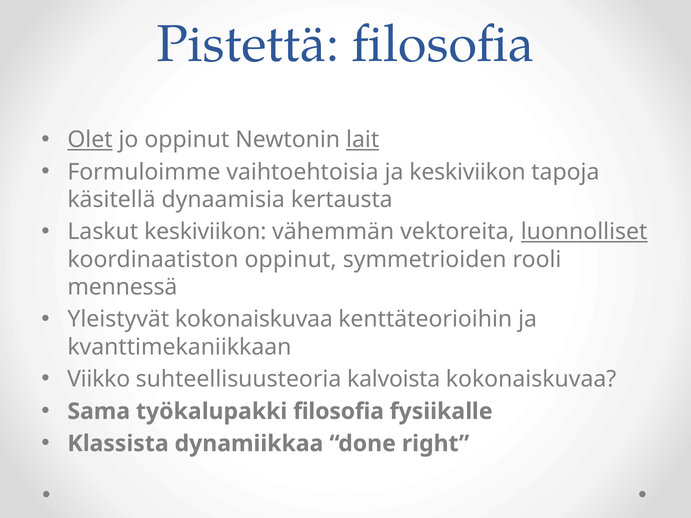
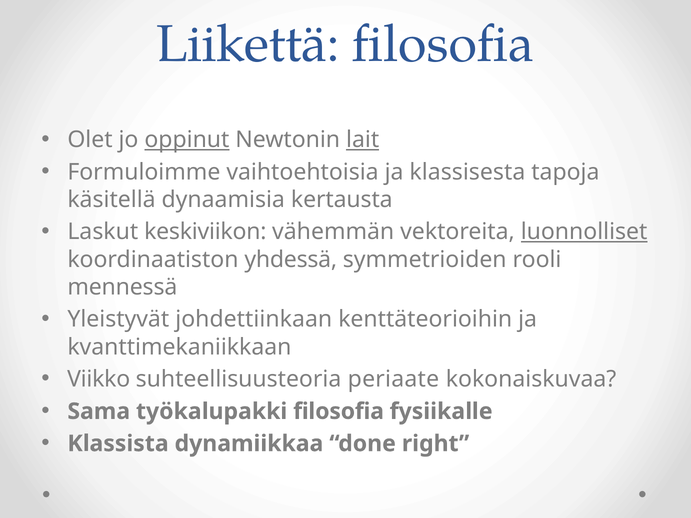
Pistettä: Pistettä -> Liikettä
Olet underline: present -> none
oppinut at (187, 140) underline: none -> present
ja keskiviikon: keskiviikon -> klassisesta
koordinaatiston oppinut: oppinut -> yhdessä
Yleistyvät kokonaiskuvaa: kokonaiskuvaa -> johdettiinkaan
kalvoista: kalvoista -> periaate
